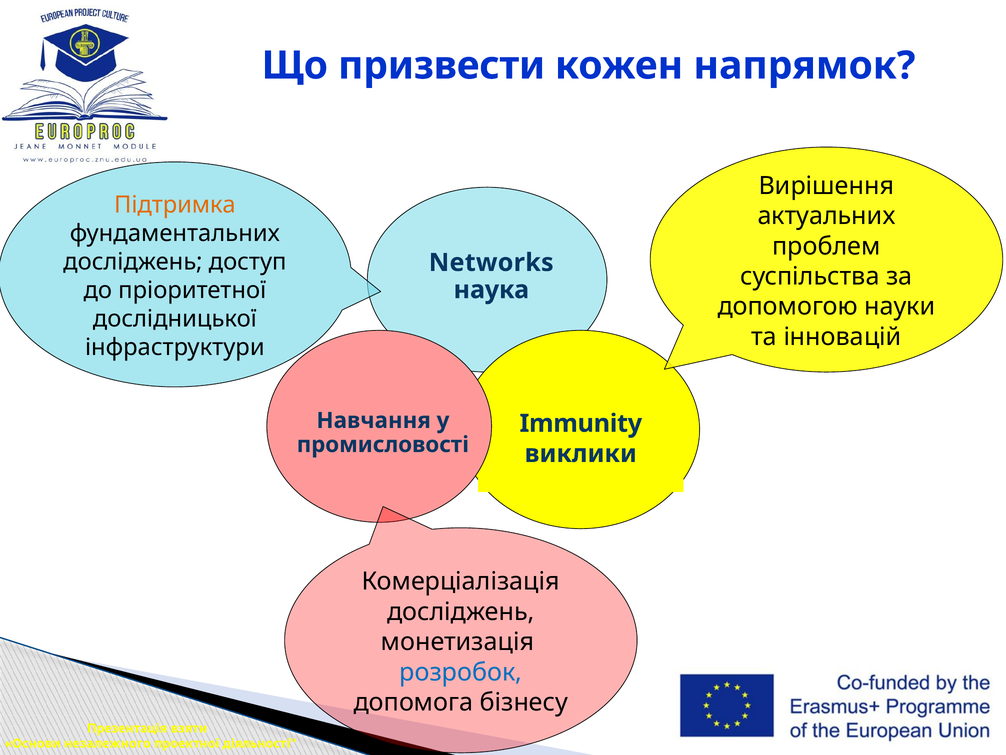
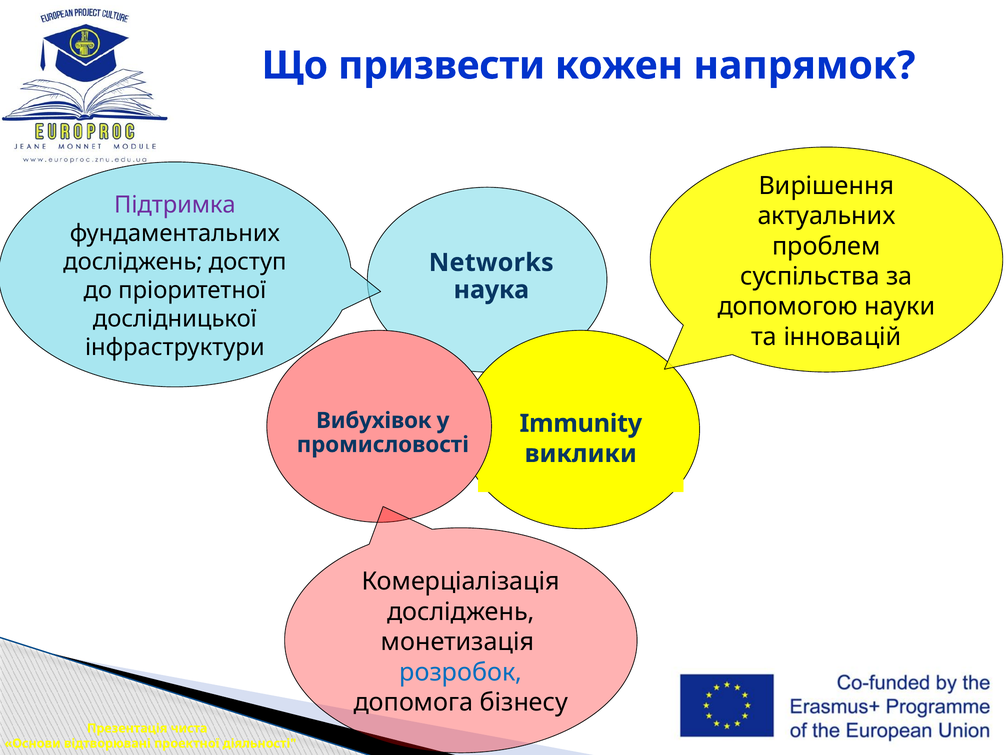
Підтримка colour: orange -> purple
Навчання: Навчання -> Вибухівок
взяти: взяти -> чиста
незалежного: незалежного -> відтворювані
